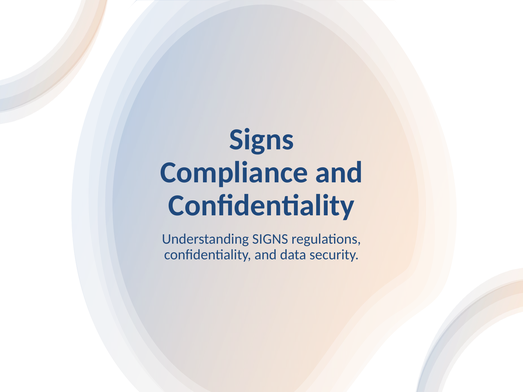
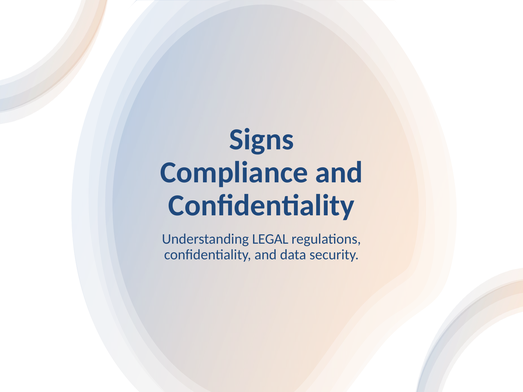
Understanding SIGNS: SIGNS -> LEGAL
